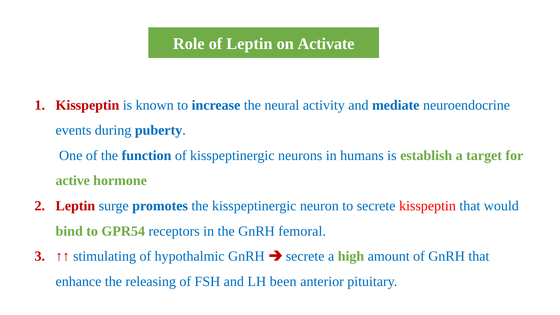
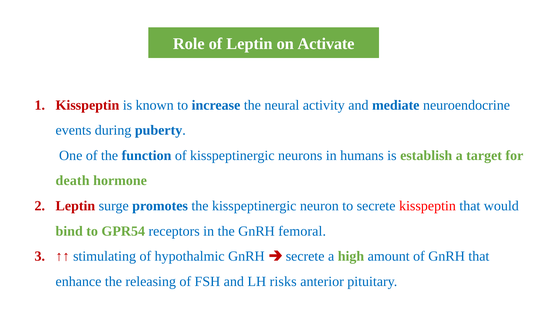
active: active -> death
been: been -> risks
